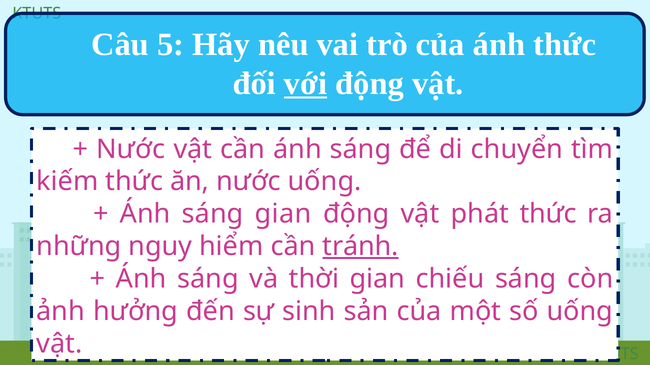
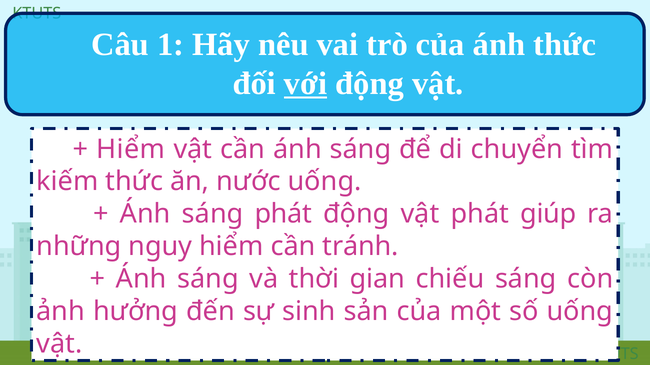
5: 5 -> 1
Nước at (131, 149): Nước -> Hiểm
sáng gian: gian -> phát
phát thức: thức -> giúp
tránh underline: present -> none
